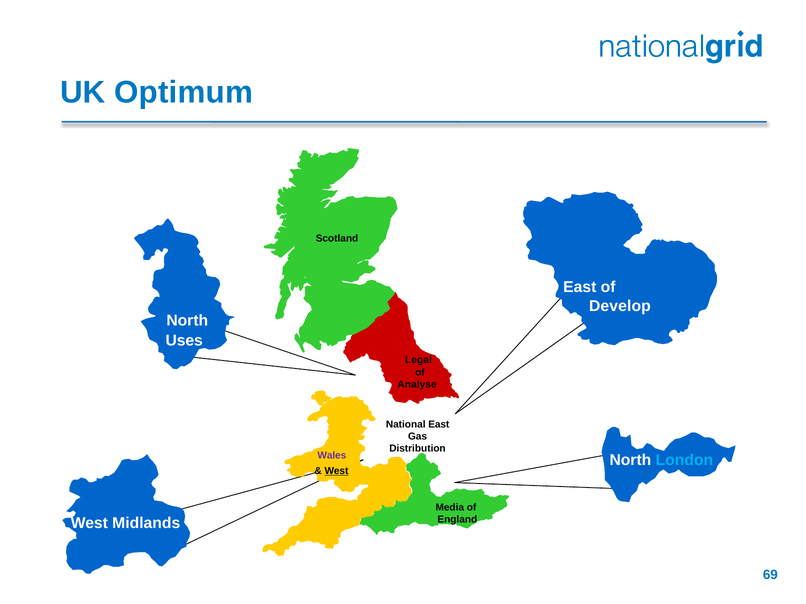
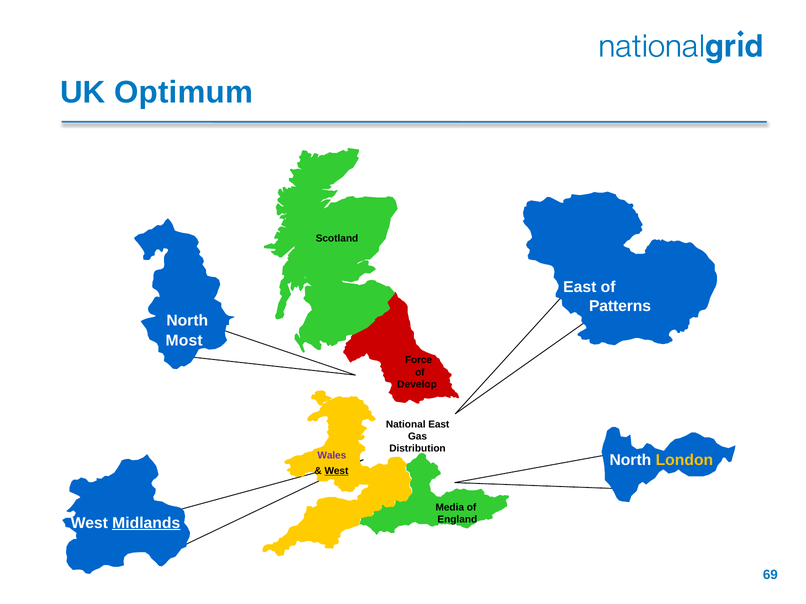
Develop: Develop -> Patterns
Uses: Uses -> Most
Legal: Legal -> Force
Analyse: Analyse -> Develop
London colour: light blue -> yellow
Midlands underline: none -> present
